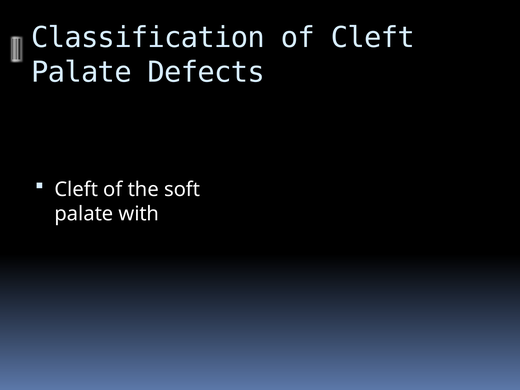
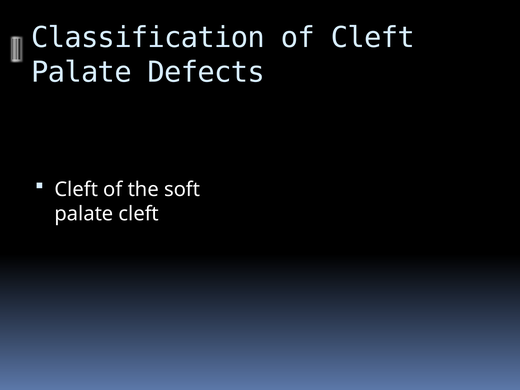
palate with: with -> cleft
